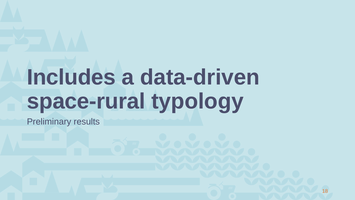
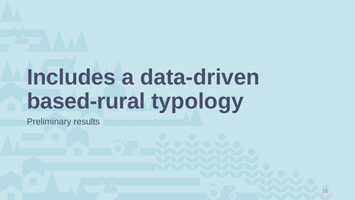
space-rural: space-rural -> based-rural
